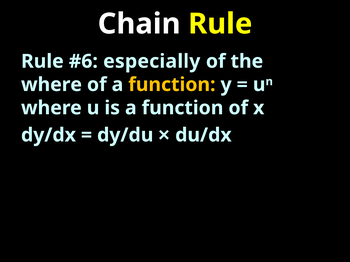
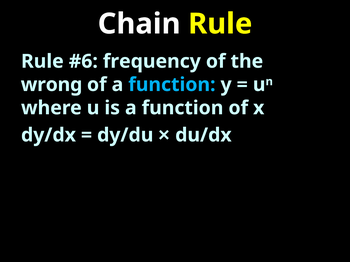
especially: especially -> frequency
where at (51, 85): where -> wrong
function at (172, 85) colour: yellow -> light blue
